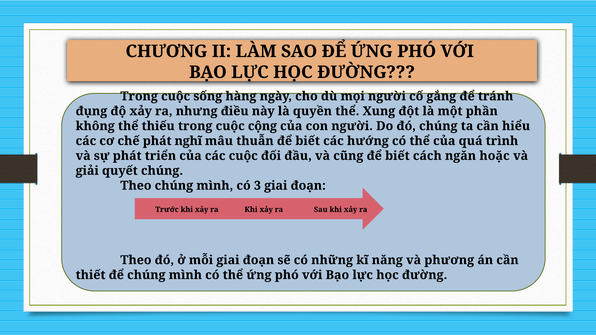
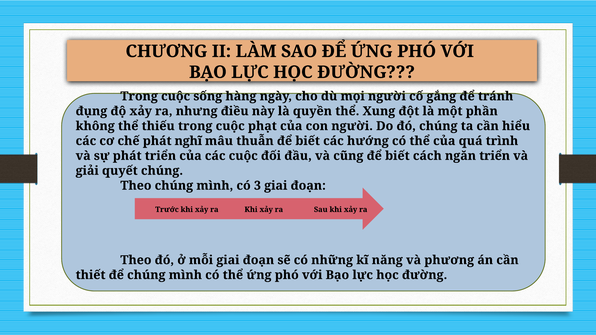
cộng: cộng -> phạt
ngăn hoặc: hoặc -> triển
